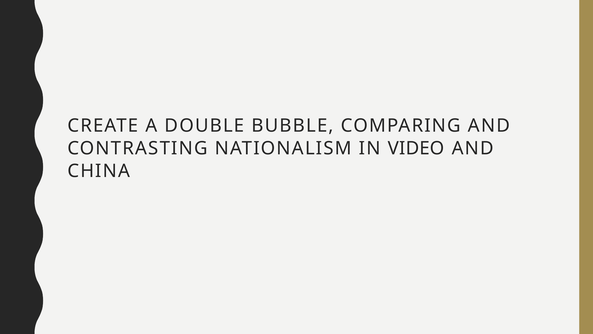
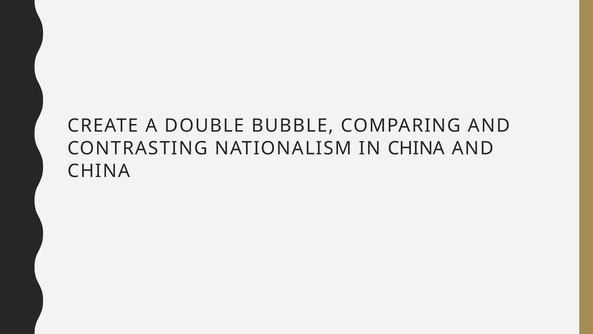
IN VIDEO: VIDEO -> CHINA
